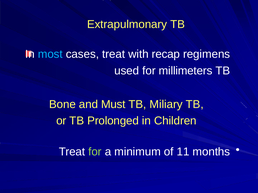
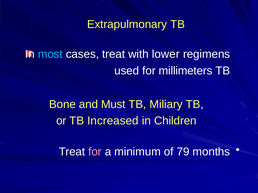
recap: recap -> lower
Prolonged: Prolonged -> Increased
for at (95, 152) colour: light green -> pink
11: 11 -> 79
